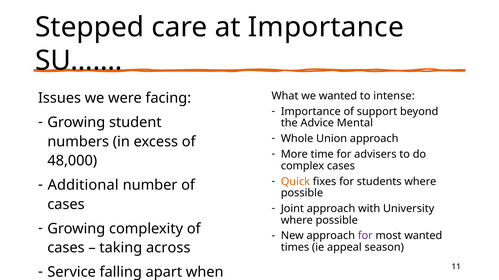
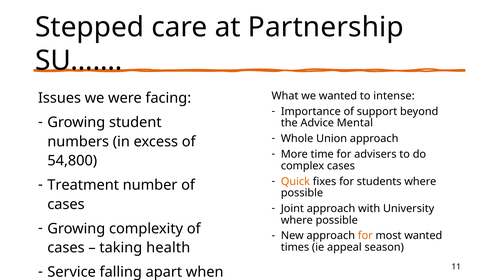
at Importance: Importance -> Partnership
48,000: 48,000 -> 54,800
Additional: Additional -> Treatment
for at (365, 236) colour: purple -> orange
across: across -> health
